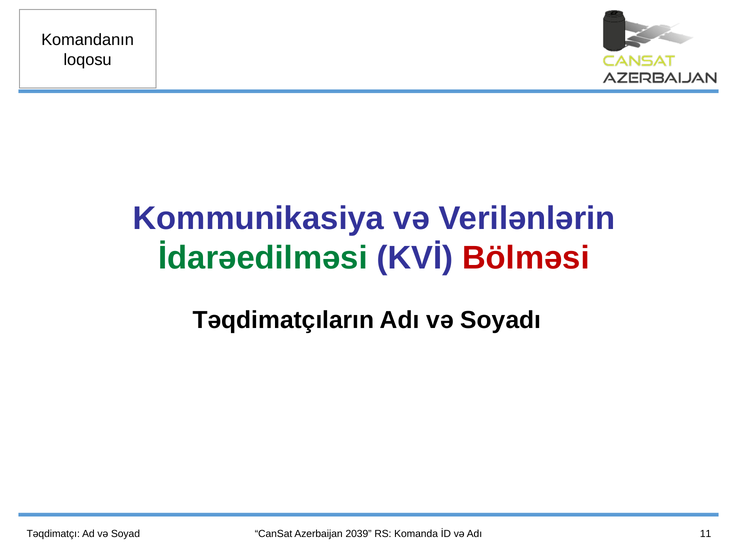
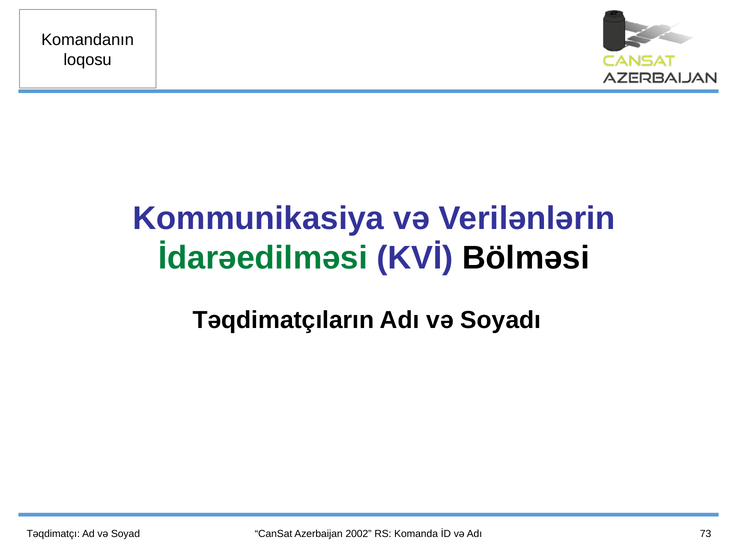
Bölməsi colour: red -> black
2039: 2039 -> 2002
11: 11 -> 73
